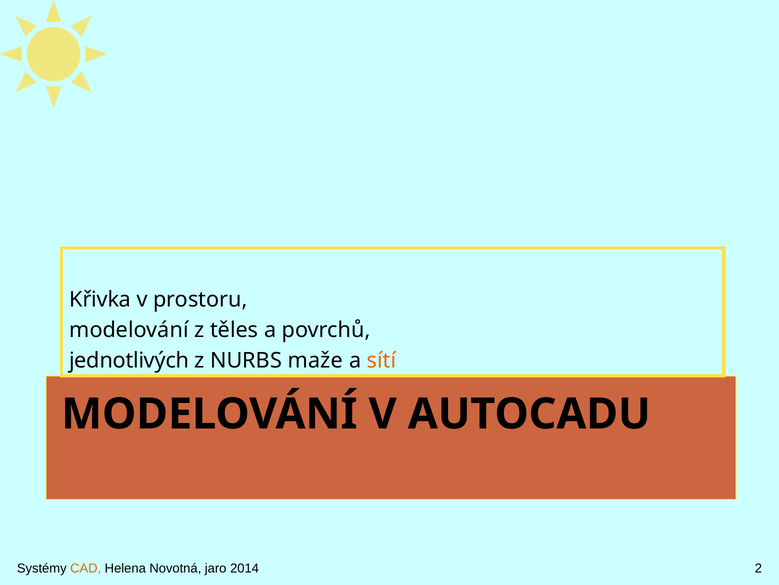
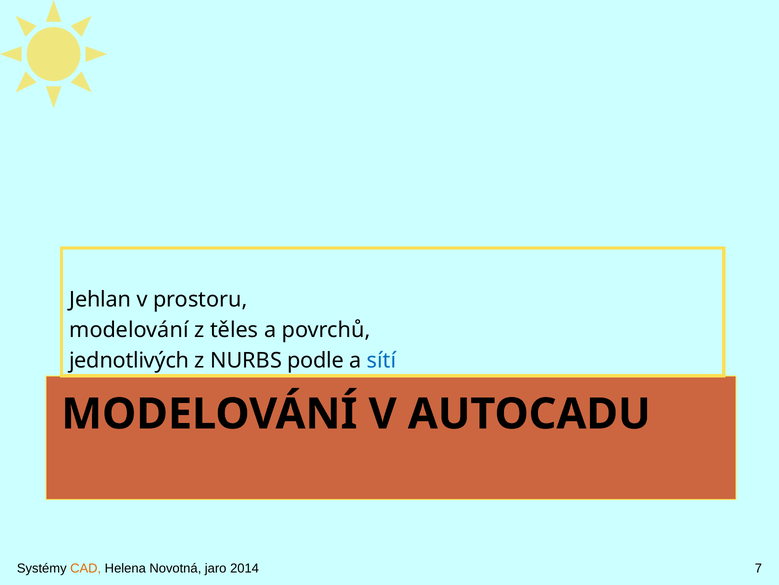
Křivka: Křivka -> Jehlan
maže: maže -> podle
sítí colour: orange -> blue
2: 2 -> 7
